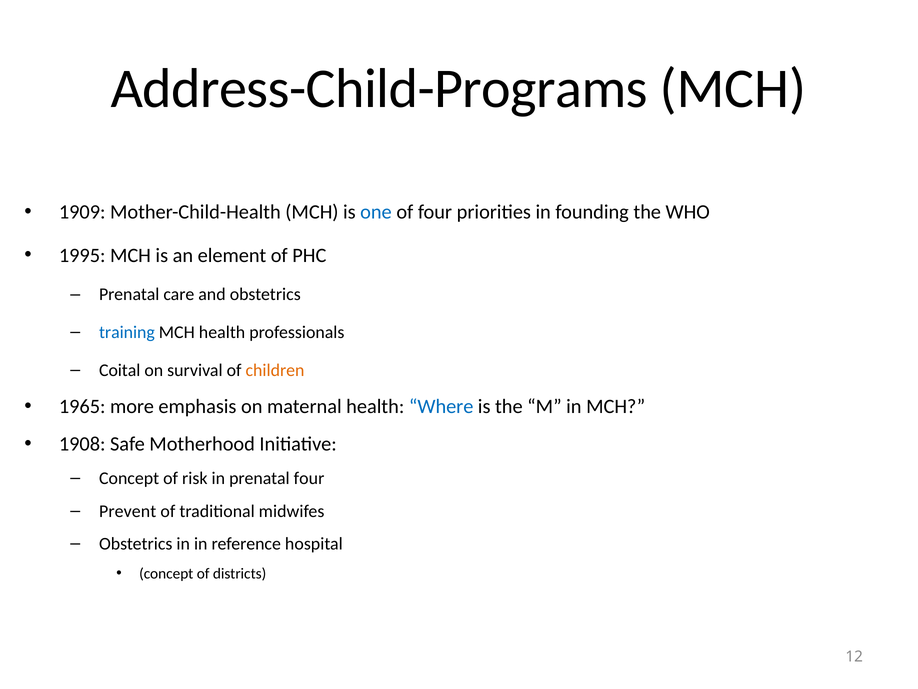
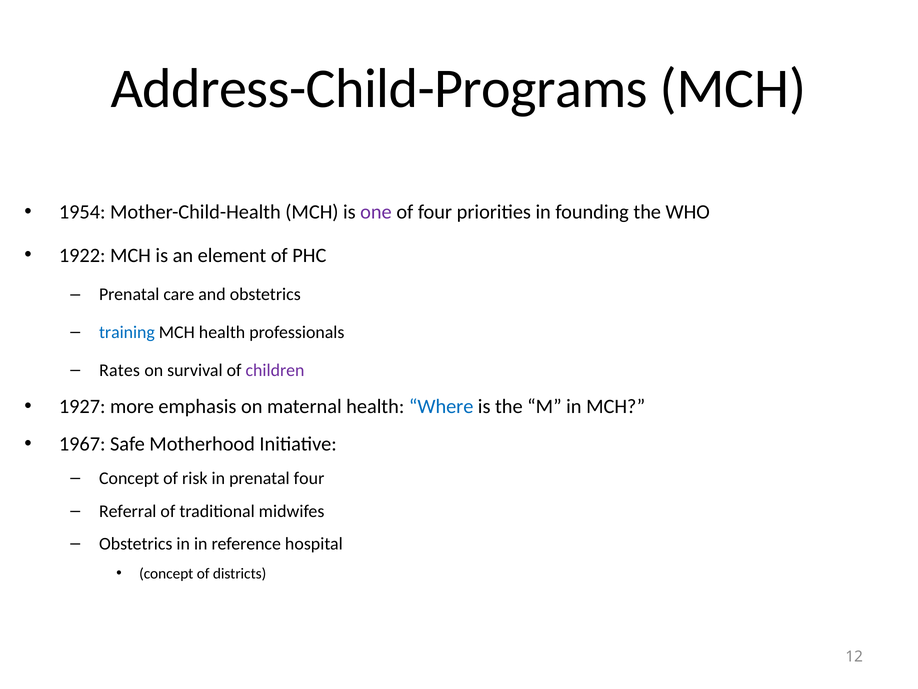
1909: 1909 -> 1954
one colour: blue -> purple
1995: 1995 -> 1922
Coital: Coital -> Rates
children colour: orange -> purple
1965: 1965 -> 1927
1908: 1908 -> 1967
Prevent: Prevent -> Referral
